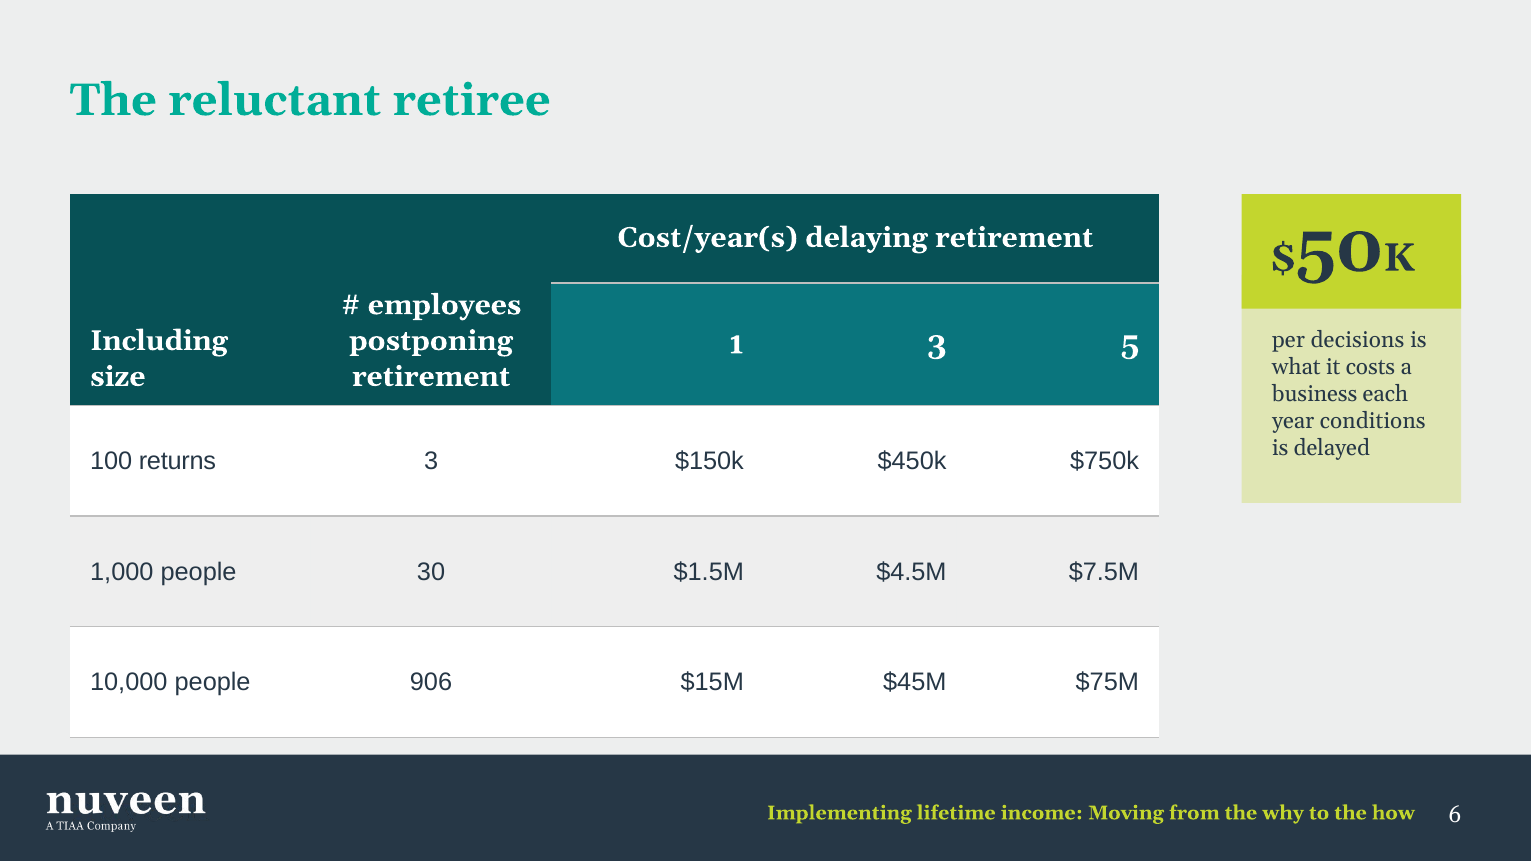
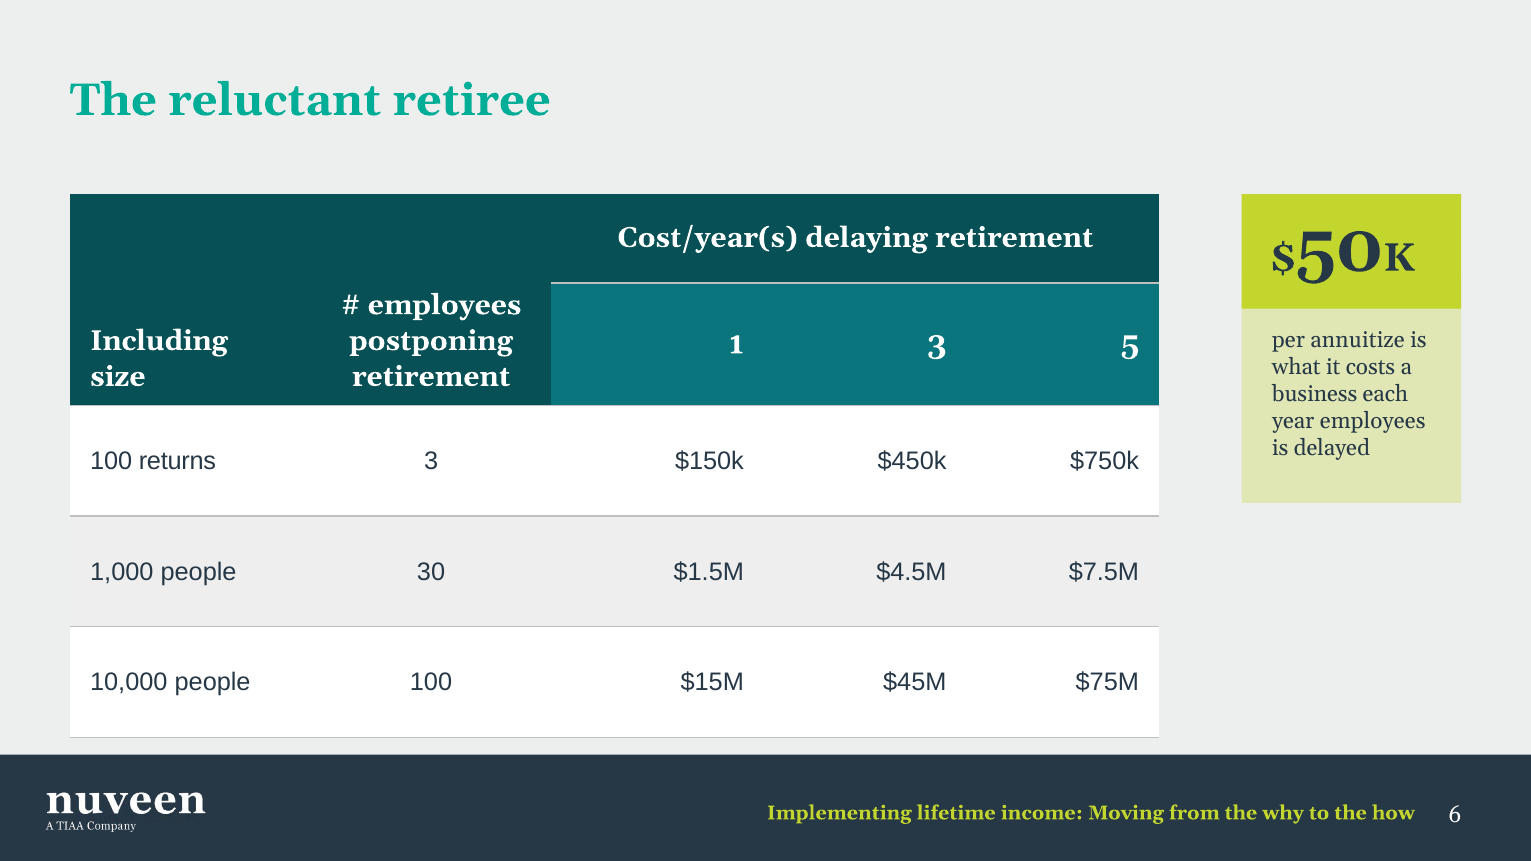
decisions: decisions -> annuitize
year conditions: conditions -> employees
people 906: 906 -> 100
